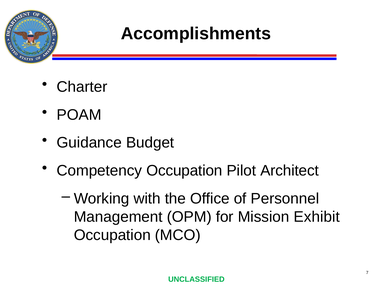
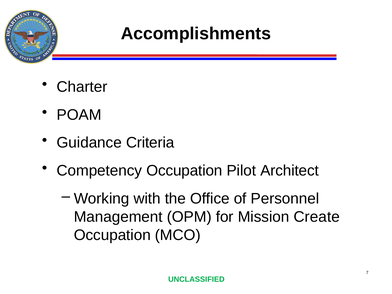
Budget: Budget -> Criteria
Exhibit: Exhibit -> Create
